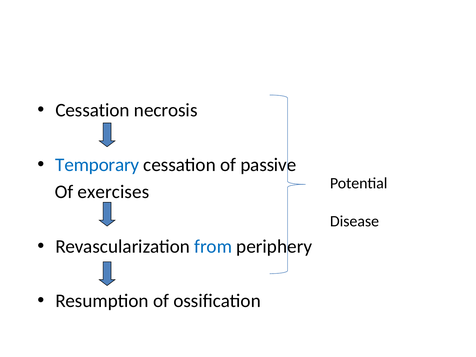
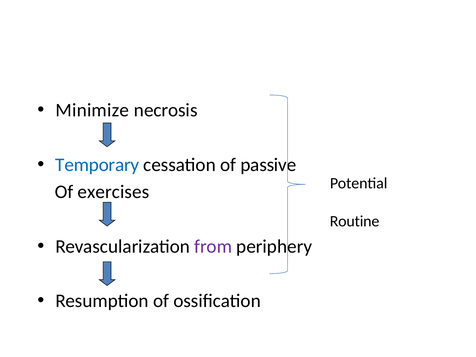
Cessation at (92, 110): Cessation -> Minimize
Disease: Disease -> Routine
from colour: blue -> purple
